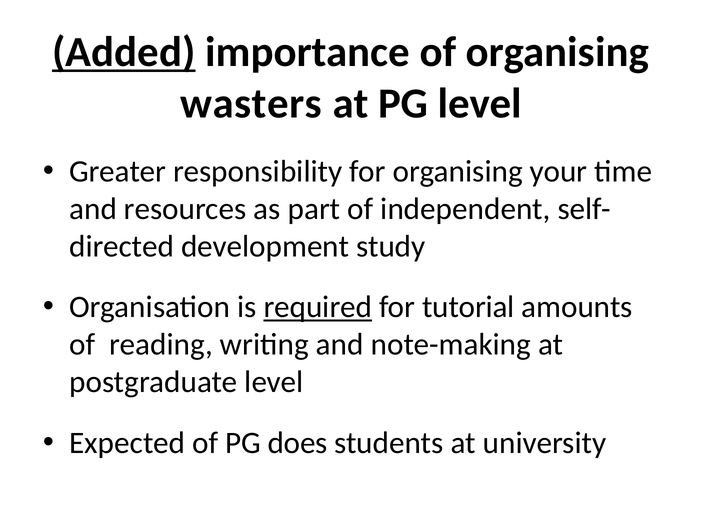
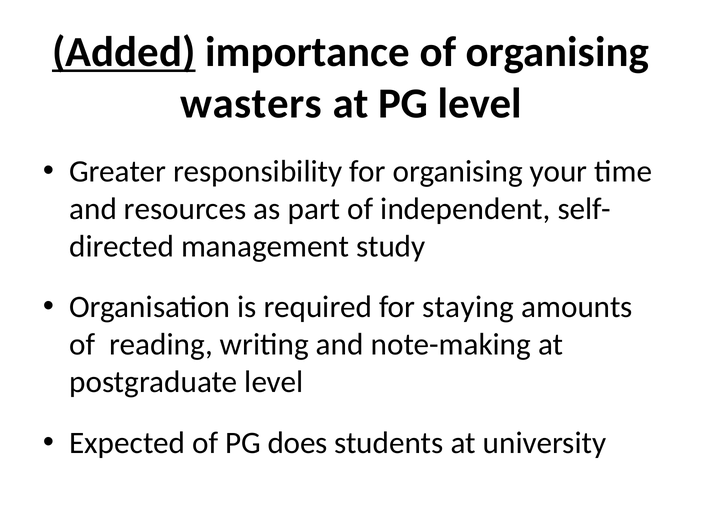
development: development -> management
required underline: present -> none
tutorial: tutorial -> staying
